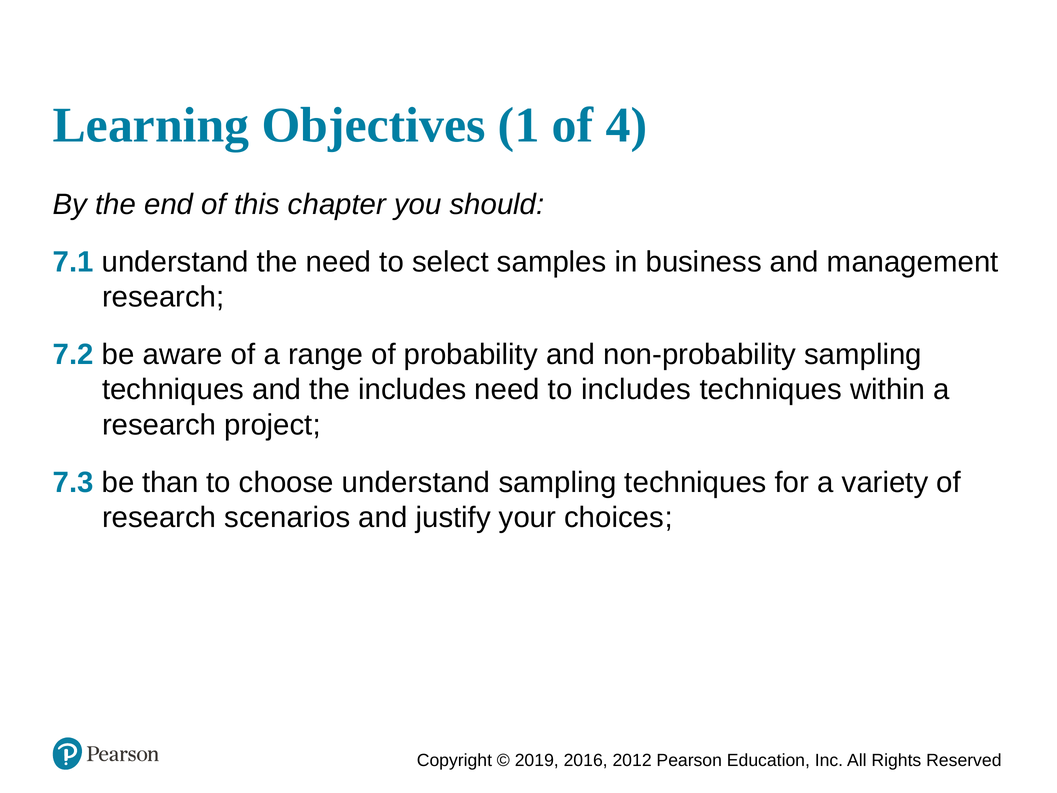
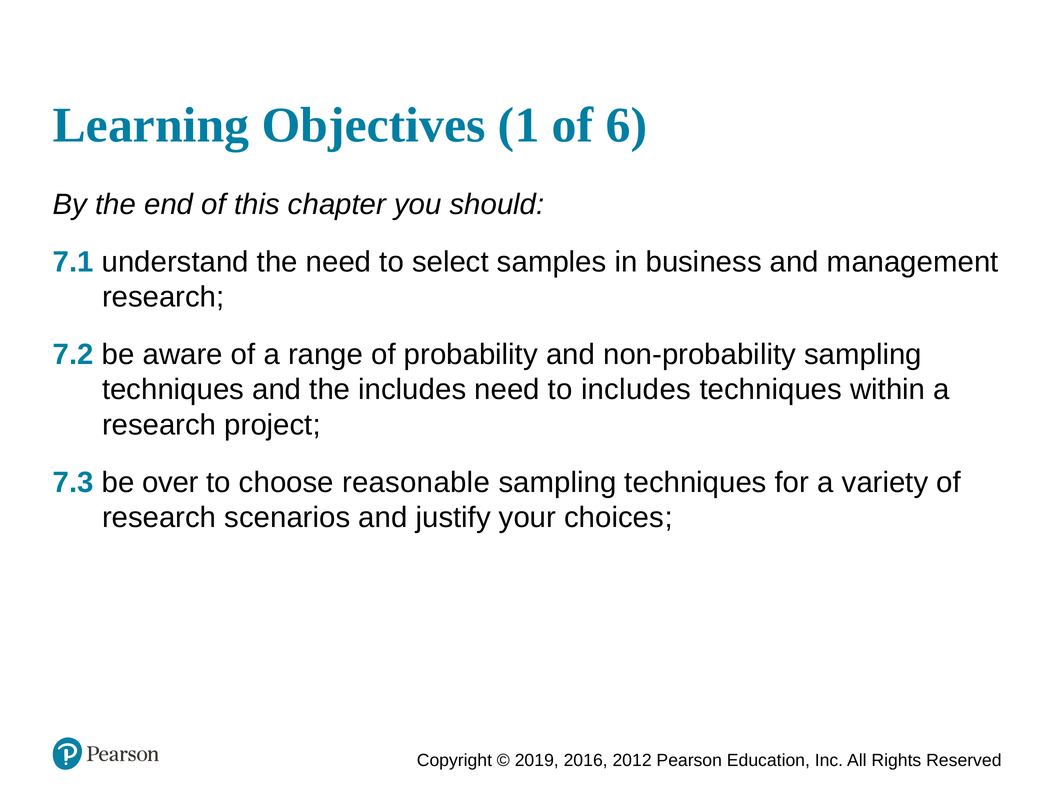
4: 4 -> 6
than: than -> over
choose understand: understand -> reasonable
